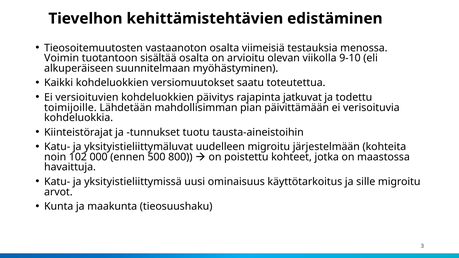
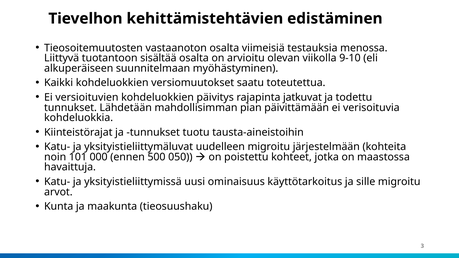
Voimin: Voimin -> Liittyvä
toimijoille at (70, 108): toimijoille -> tunnukset
102: 102 -> 101
800: 800 -> 050
